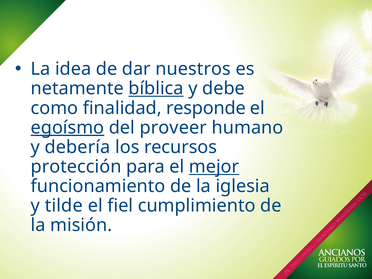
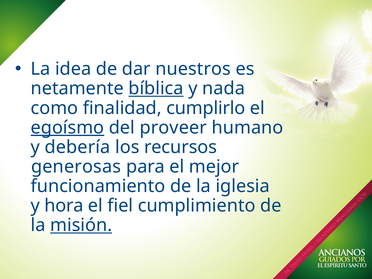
debe: debe -> nada
responde: responde -> cumplirlo
protección: protección -> generosas
mejor underline: present -> none
tilde: tilde -> hora
misión underline: none -> present
